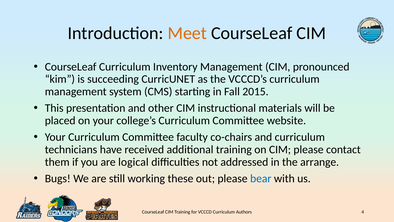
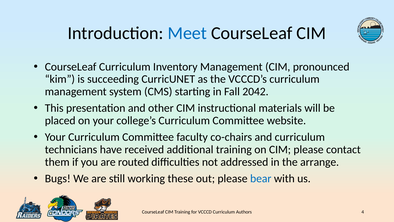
Meet colour: orange -> blue
2015: 2015 -> 2042
logical: logical -> routed
